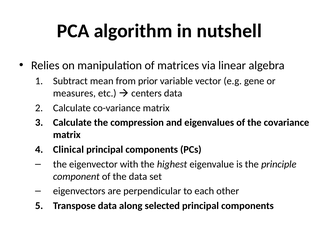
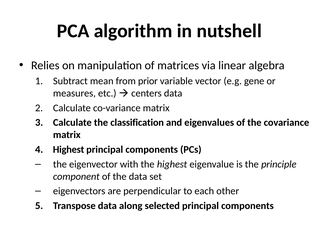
compression: compression -> classification
Clinical at (68, 150): Clinical -> Highest
